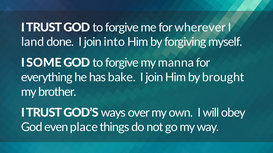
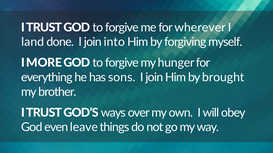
SOME: SOME -> MORE
manna: manna -> hunger
bake: bake -> sons
place: place -> leave
